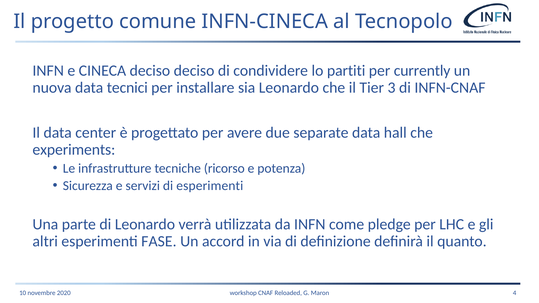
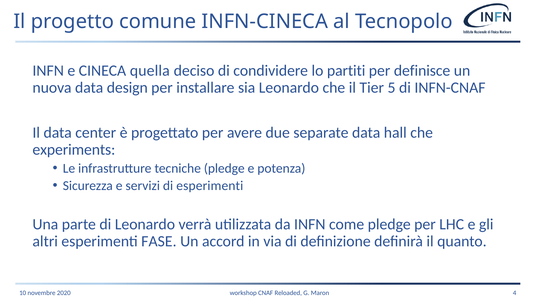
CINECA deciso: deciso -> quella
currently: currently -> definisce
tecnici: tecnici -> design
3: 3 -> 5
tecniche ricorso: ricorso -> pledge
